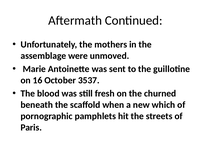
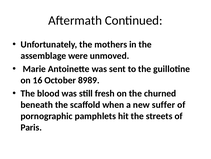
3537: 3537 -> 8989
which: which -> suffer
